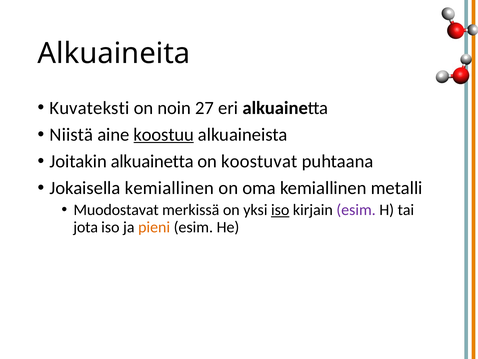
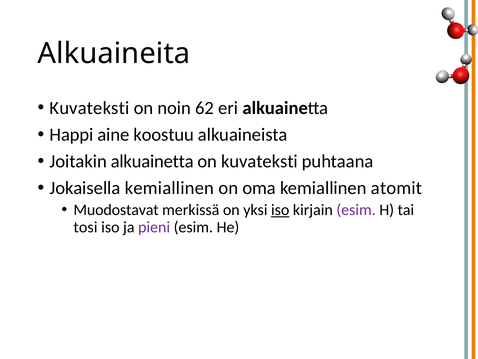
27: 27 -> 62
Niistä: Niistä -> Happi
koostuu underline: present -> none
on koostuvat: koostuvat -> kuvateksti
metalli: metalli -> atomit
jota: jota -> tosi
pieni colour: orange -> purple
